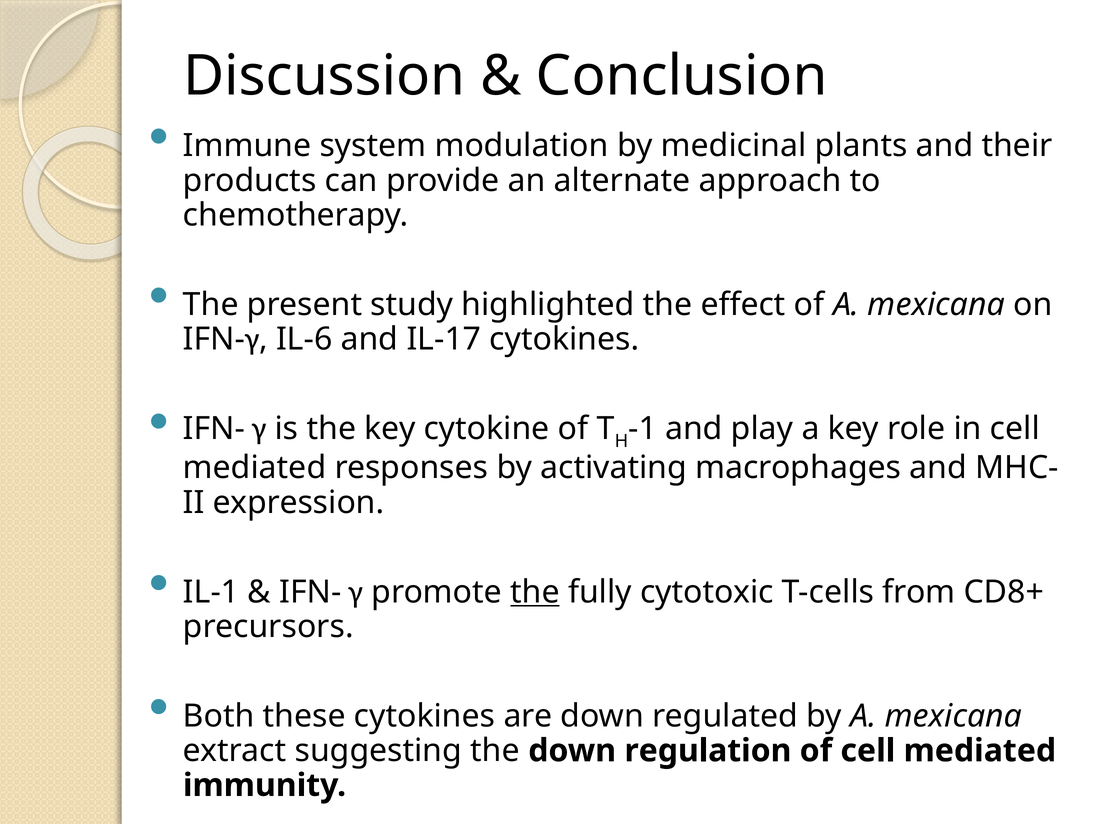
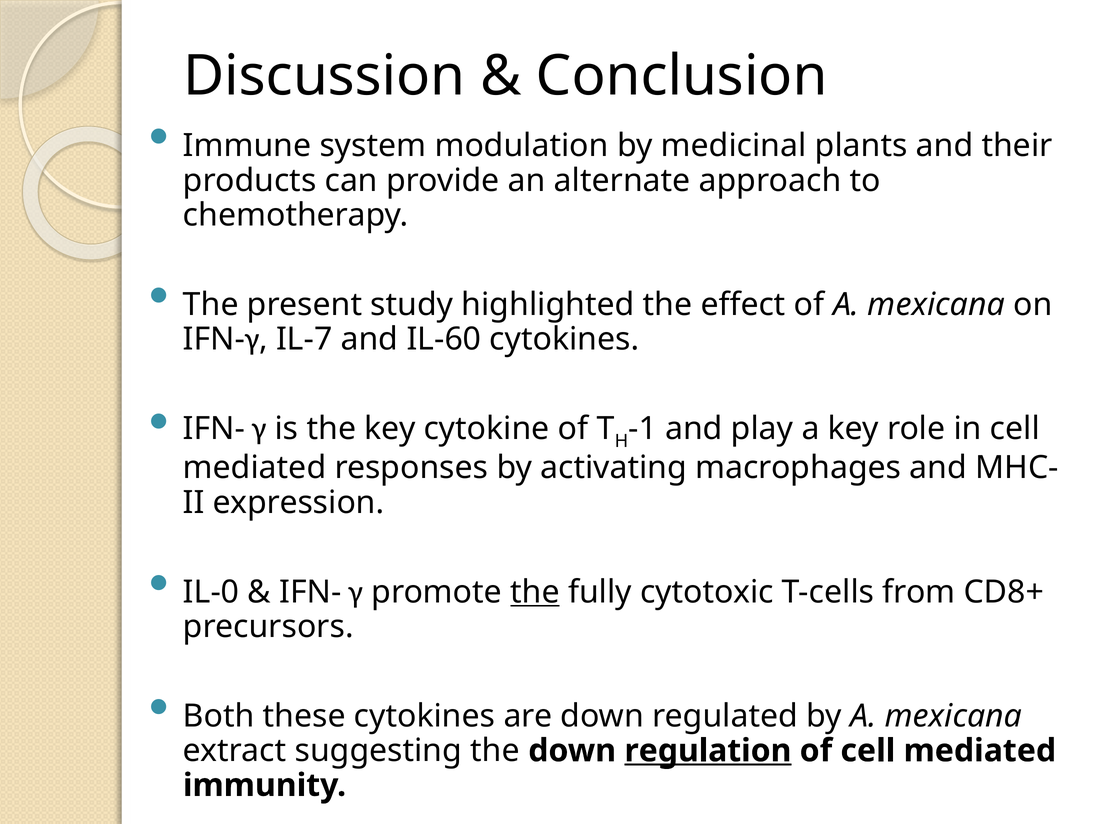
IL-6: IL-6 -> IL-7
IL-17: IL-17 -> IL-60
IL-1: IL-1 -> IL-0
regulation underline: none -> present
